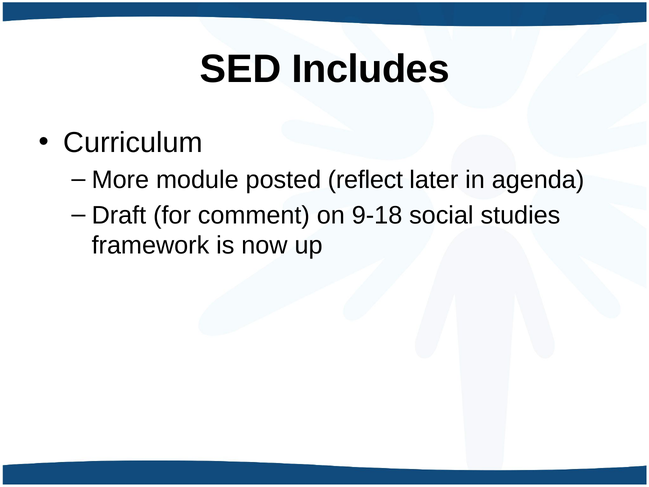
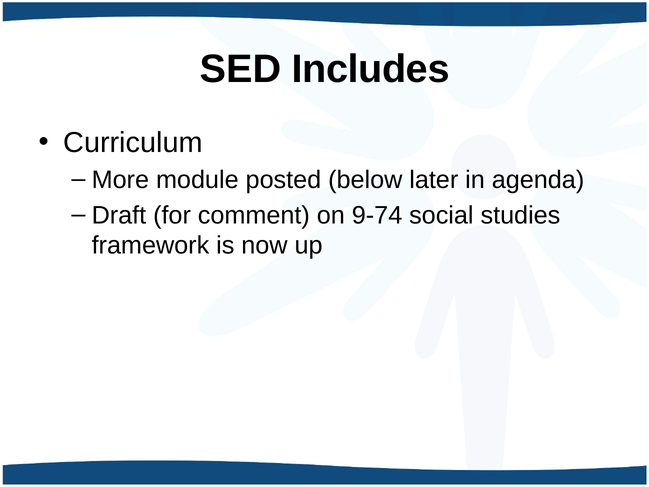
reflect: reflect -> below
9-18: 9-18 -> 9-74
